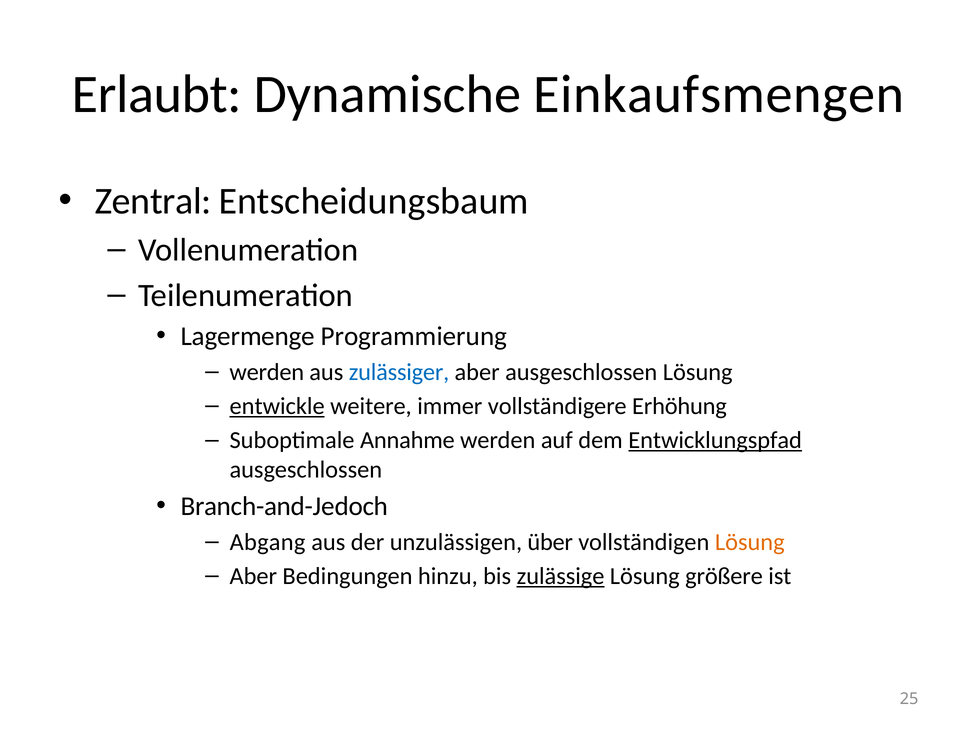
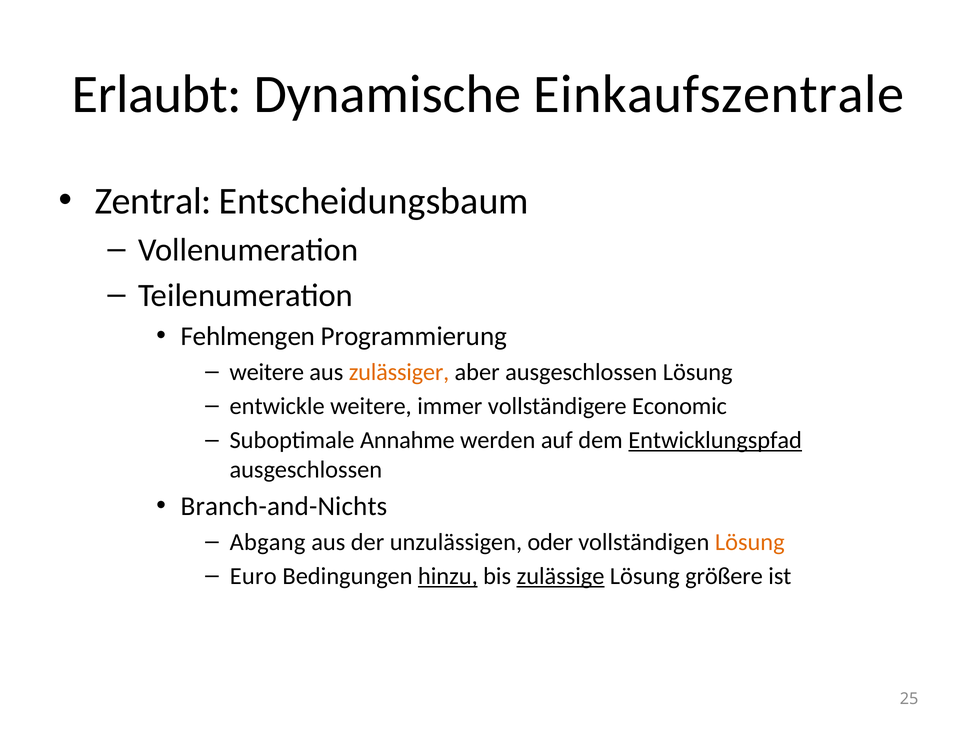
Einkaufsmengen: Einkaufsmengen -> Einkaufszentrale
Lagermenge: Lagermenge -> Fehlmengen
werden at (267, 372): werden -> weitere
zulässiger colour: blue -> orange
entwickle underline: present -> none
Erhöhung: Erhöhung -> Economic
Branch-and-Jedoch: Branch-and-Jedoch -> Branch-and-Nichts
über: über -> oder
Aber at (253, 576): Aber -> Euro
hinzu underline: none -> present
